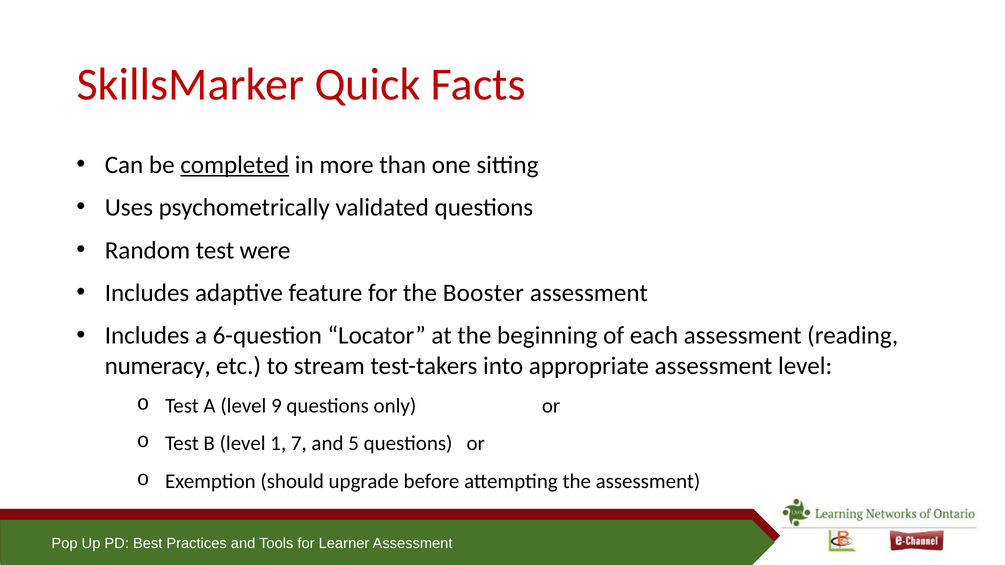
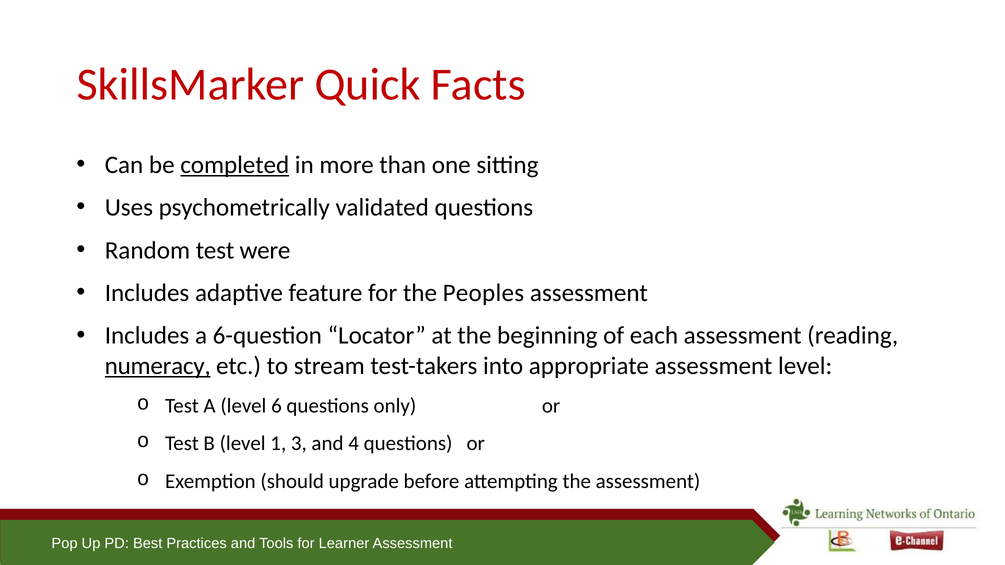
Booster: Booster -> Peoples
numeracy underline: none -> present
9: 9 -> 6
7: 7 -> 3
5: 5 -> 4
